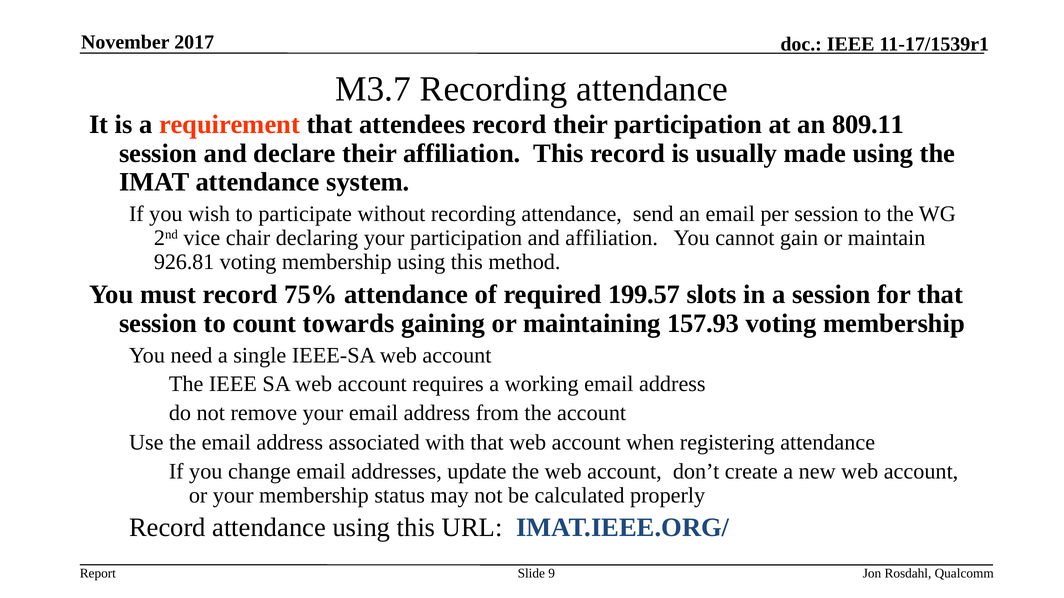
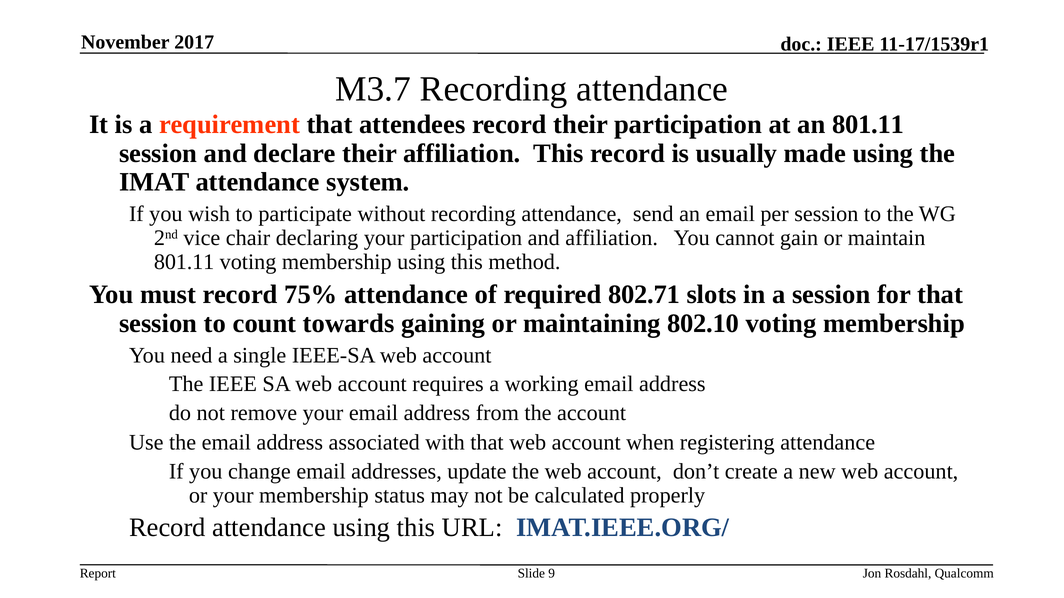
an 809.11: 809.11 -> 801.11
926.81 at (184, 262): 926.81 -> 801.11
199.57: 199.57 -> 802.71
157.93: 157.93 -> 802.10
